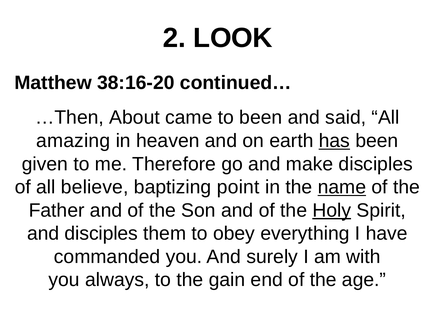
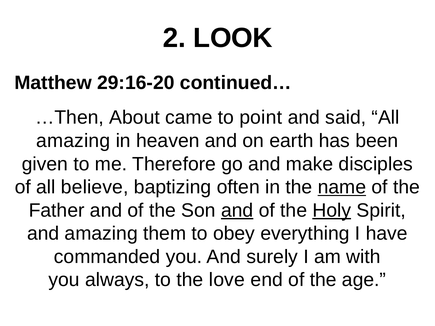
38:16-20: 38:16-20 -> 29:16-20
to been: been -> point
has underline: present -> none
point: point -> often
and at (237, 211) underline: none -> present
and disciples: disciples -> amazing
gain: gain -> love
